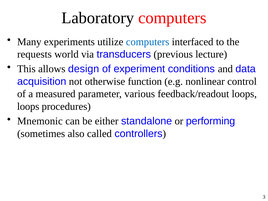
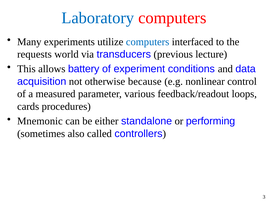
Laboratory colour: black -> blue
design: design -> battery
function: function -> because
loops at (28, 106): loops -> cards
